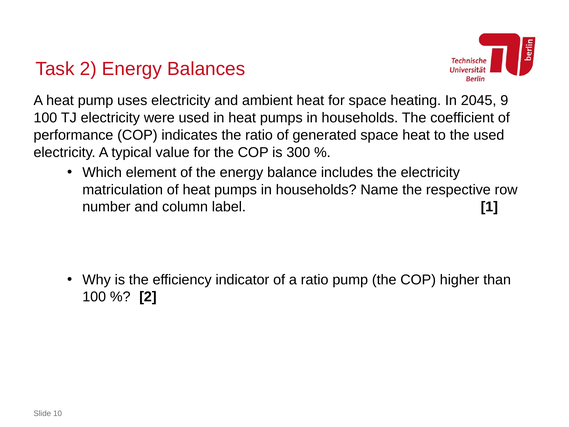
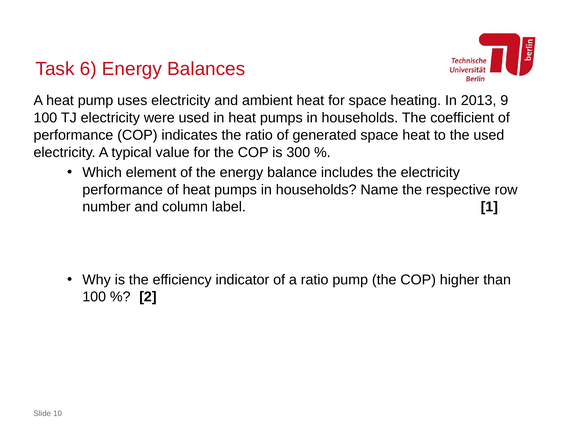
Task 2: 2 -> 6
2045: 2045 -> 2013
matriculation at (123, 190): matriculation -> performance
